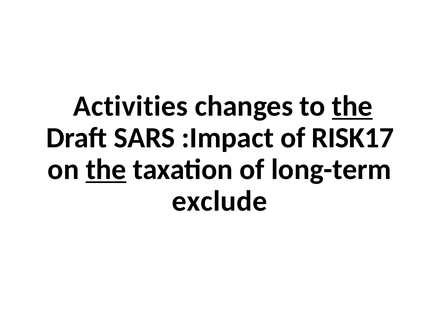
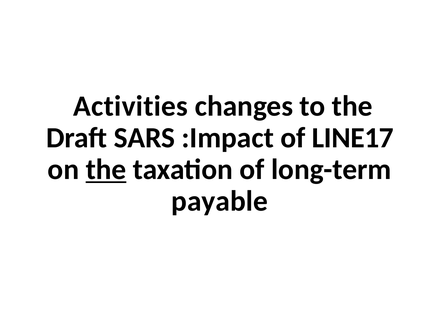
the at (352, 106) underline: present -> none
RISK17: RISK17 -> LINE17
exclude: exclude -> payable
